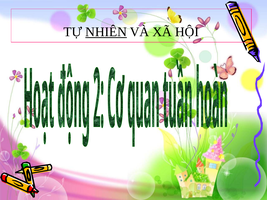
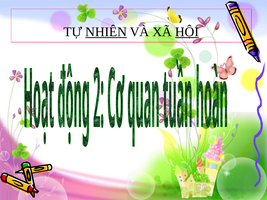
HỘI underline: none -> present
